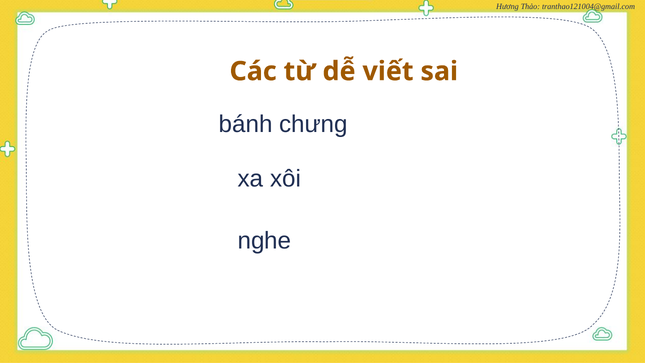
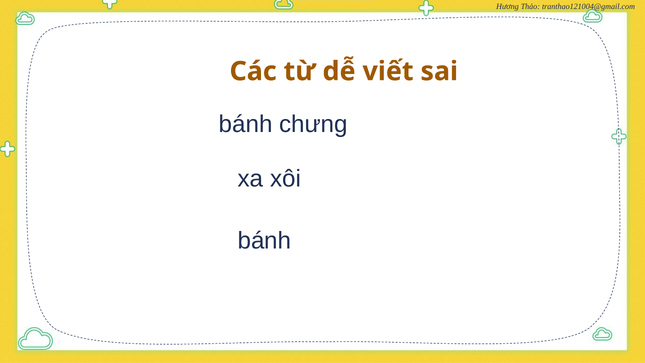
nghe at (264, 241): nghe -> bánh
